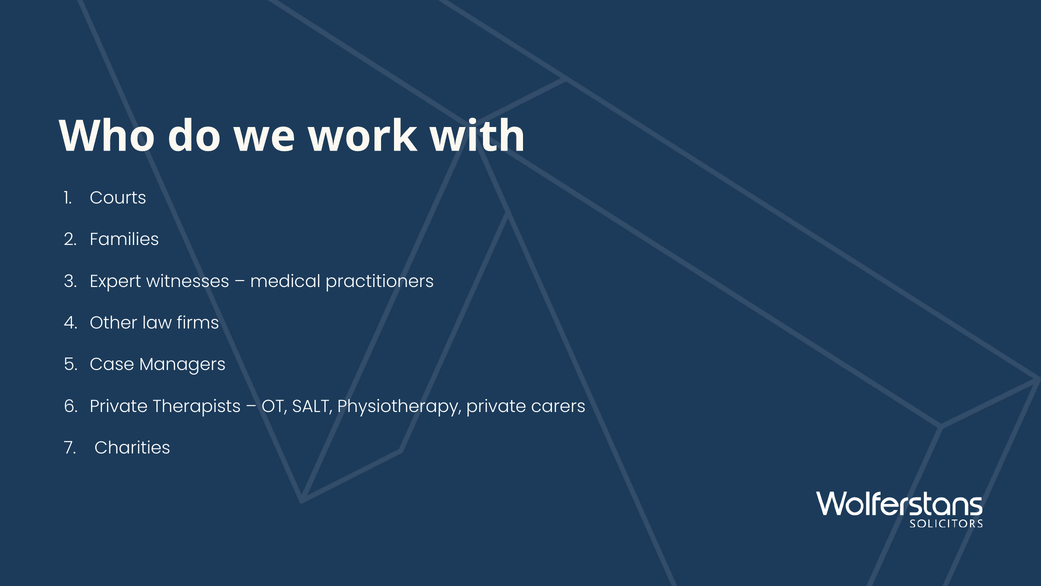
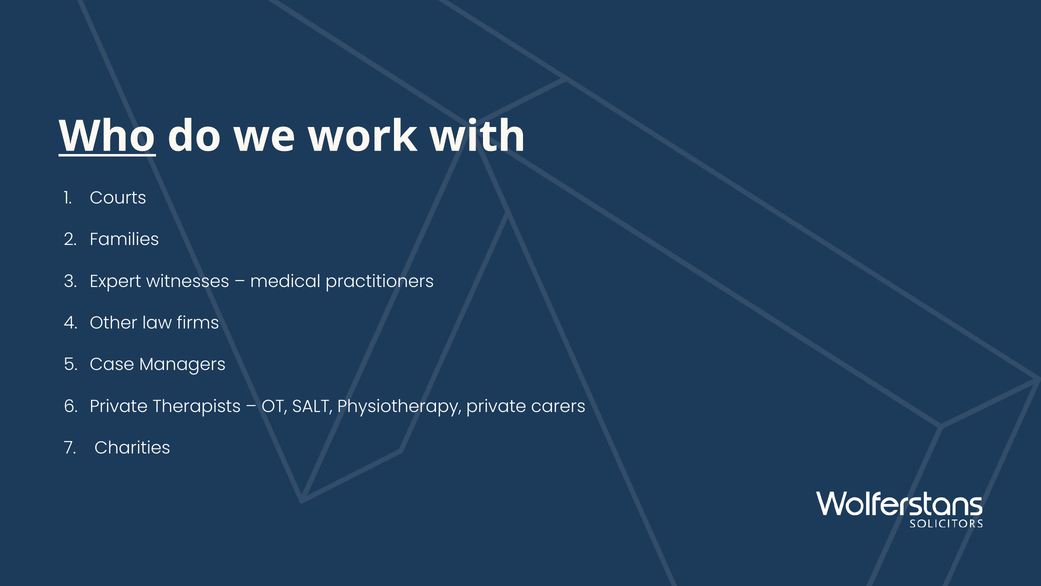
Who underline: none -> present
